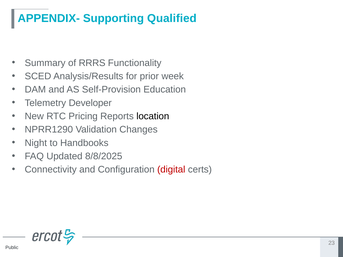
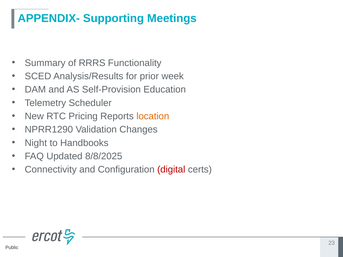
Qualified: Qualified -> Meetings
Developer: Developer -> Scheduler
location colour: black -> orange
